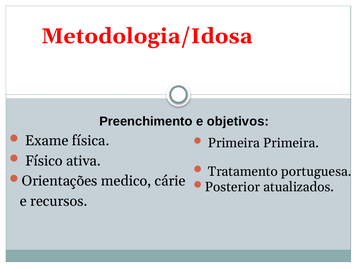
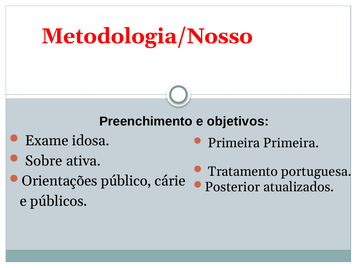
Metodologia/Idosa: Metodologia/Idosa -> Metodologia/Nosso
física: física -> idosa
Físico: Físico -> Sobre
medico: medico -> público
recursos: recursos -> públicos
